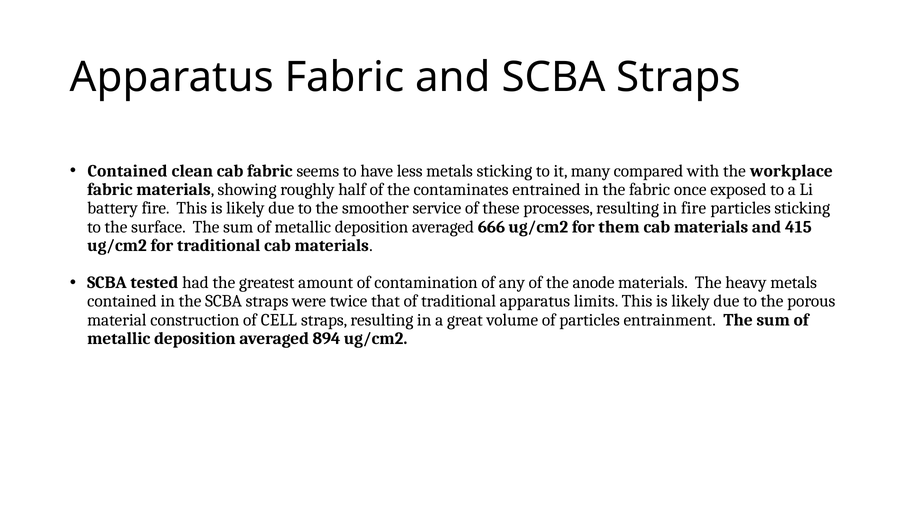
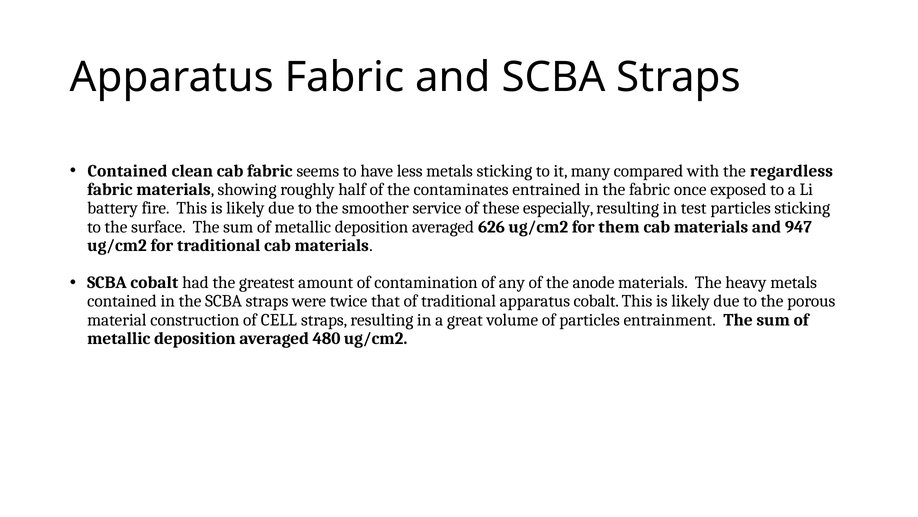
workplace: workplace -> regardless
processes: processes -> especially
in fire: fire -> test
666: 666 -> 626
415: 415 -> 947
SCBA tested: tested -> cobalt
apparatus limits: limits -> cobalt
894: 894 -> 480
